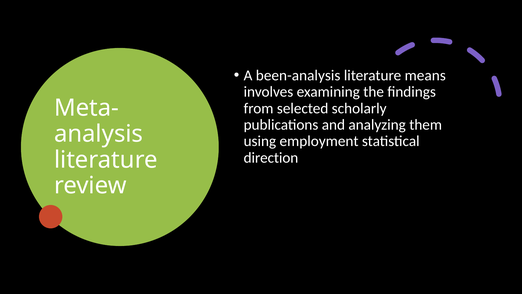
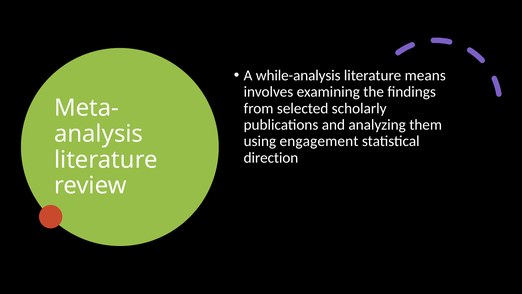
been-analysis: been-analysis -> while-analysis
employment: employment -> engagement
